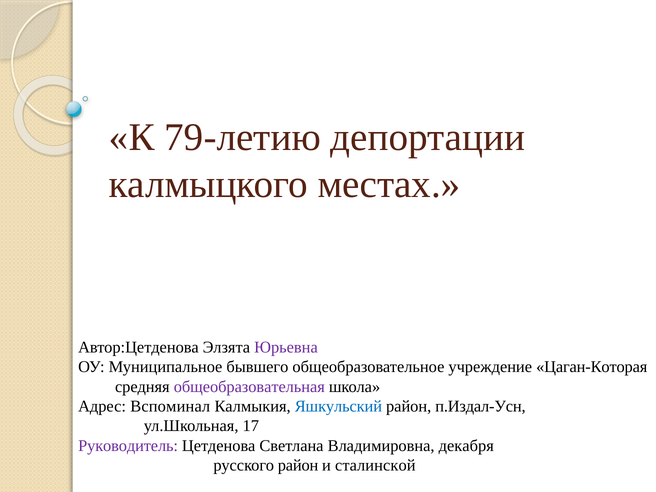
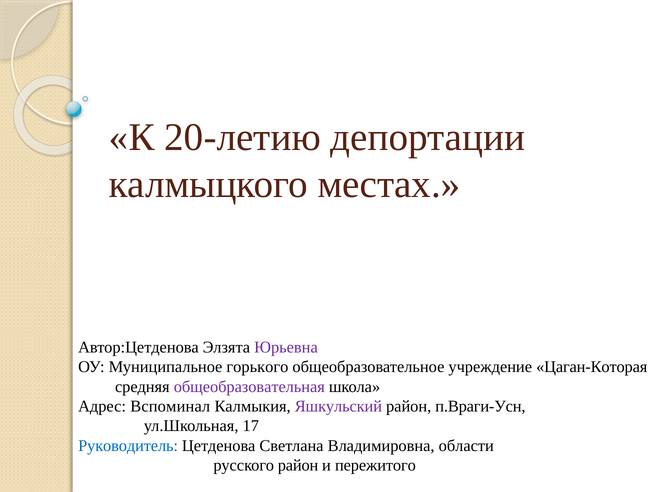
79-летию: 79-летию -> 20-летию
бывшего: бывшего -> горького
Яшкульский colour: blue -> purple
п.Издал-Усн: п.Издал-Усн -> п.Враги-Усн
Руководитель colour: purple -> blue
декабря: декабря -> области
сталинской: сталинской -> пережитого
